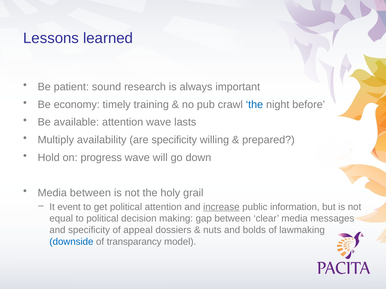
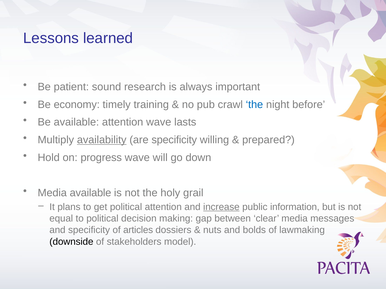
availability underline: none -> present
Media between: between -> available
event: event -> plans
appeal: appeal -> articles
downside colour: blue -> black
transparancy: transparancy -> stakeholders
